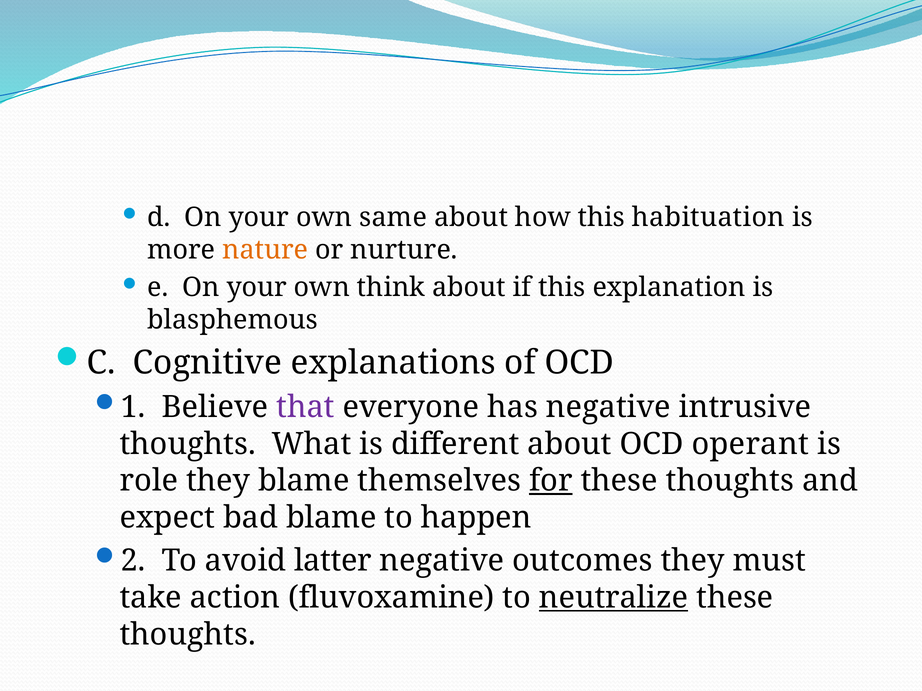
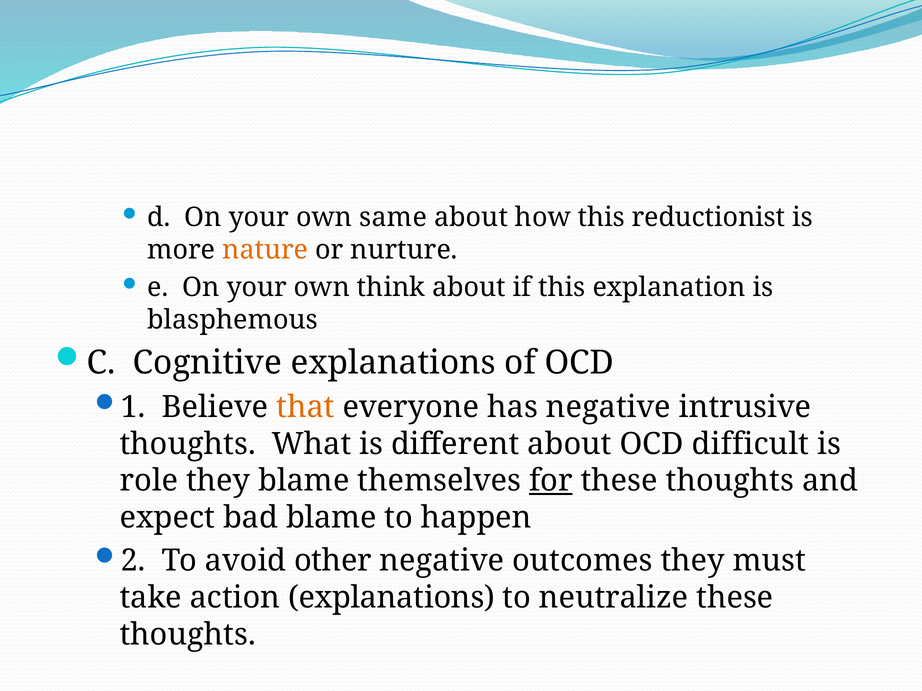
habituation: habituation -> reductionist
that colour: purple -> orange
operant: operant -> difficult
latter: latter -> other
action fluvoxamine: fluvoxamine -> explanations
neutralize underline: present -> none
